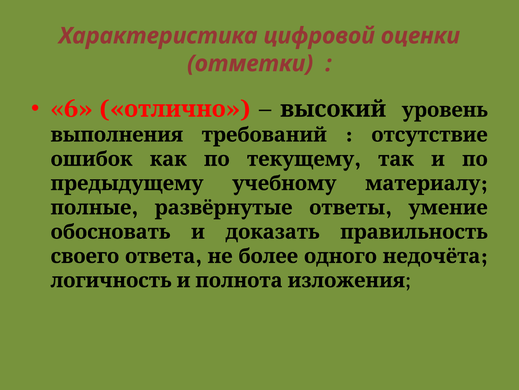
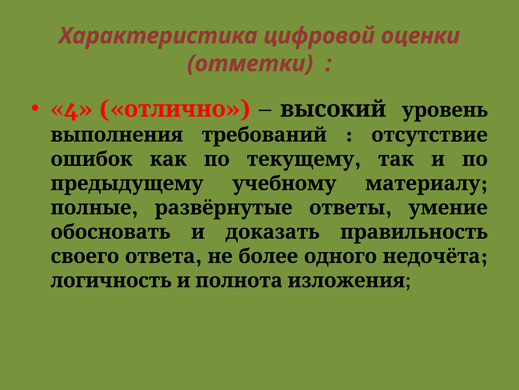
6: 6 -> 4
